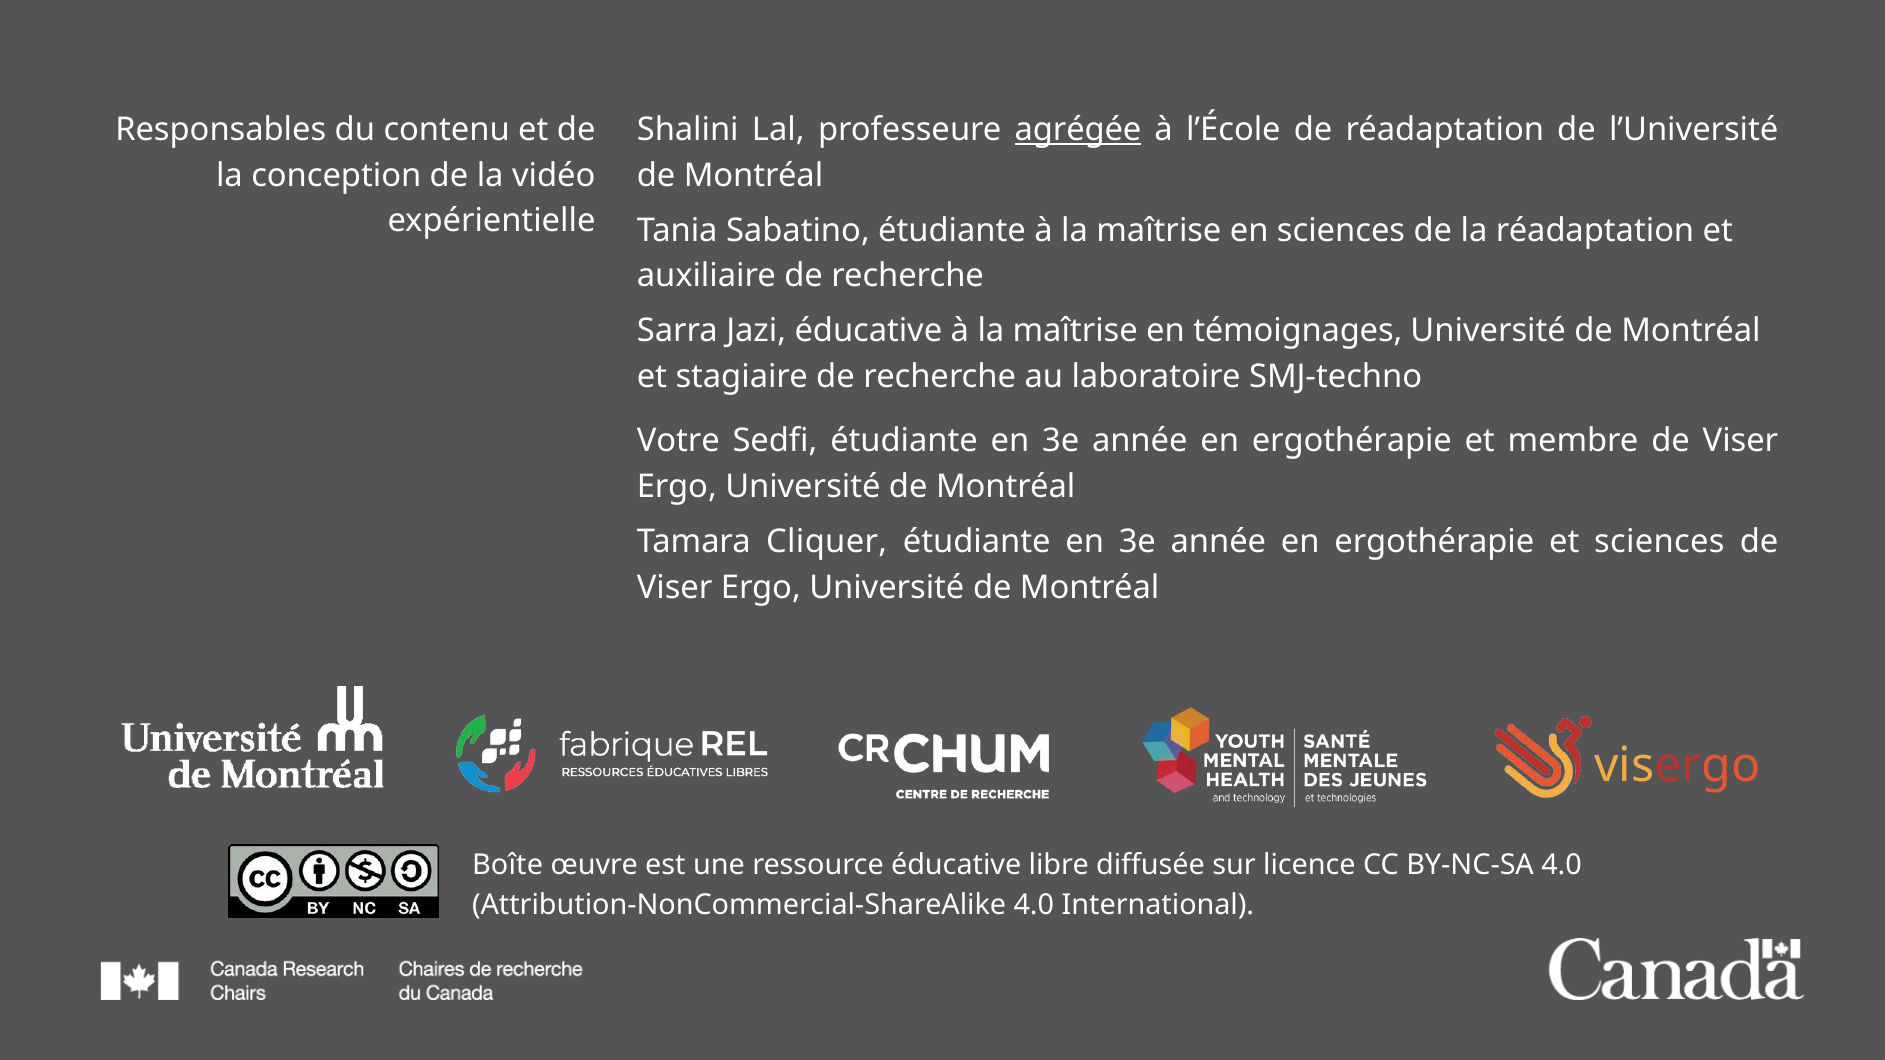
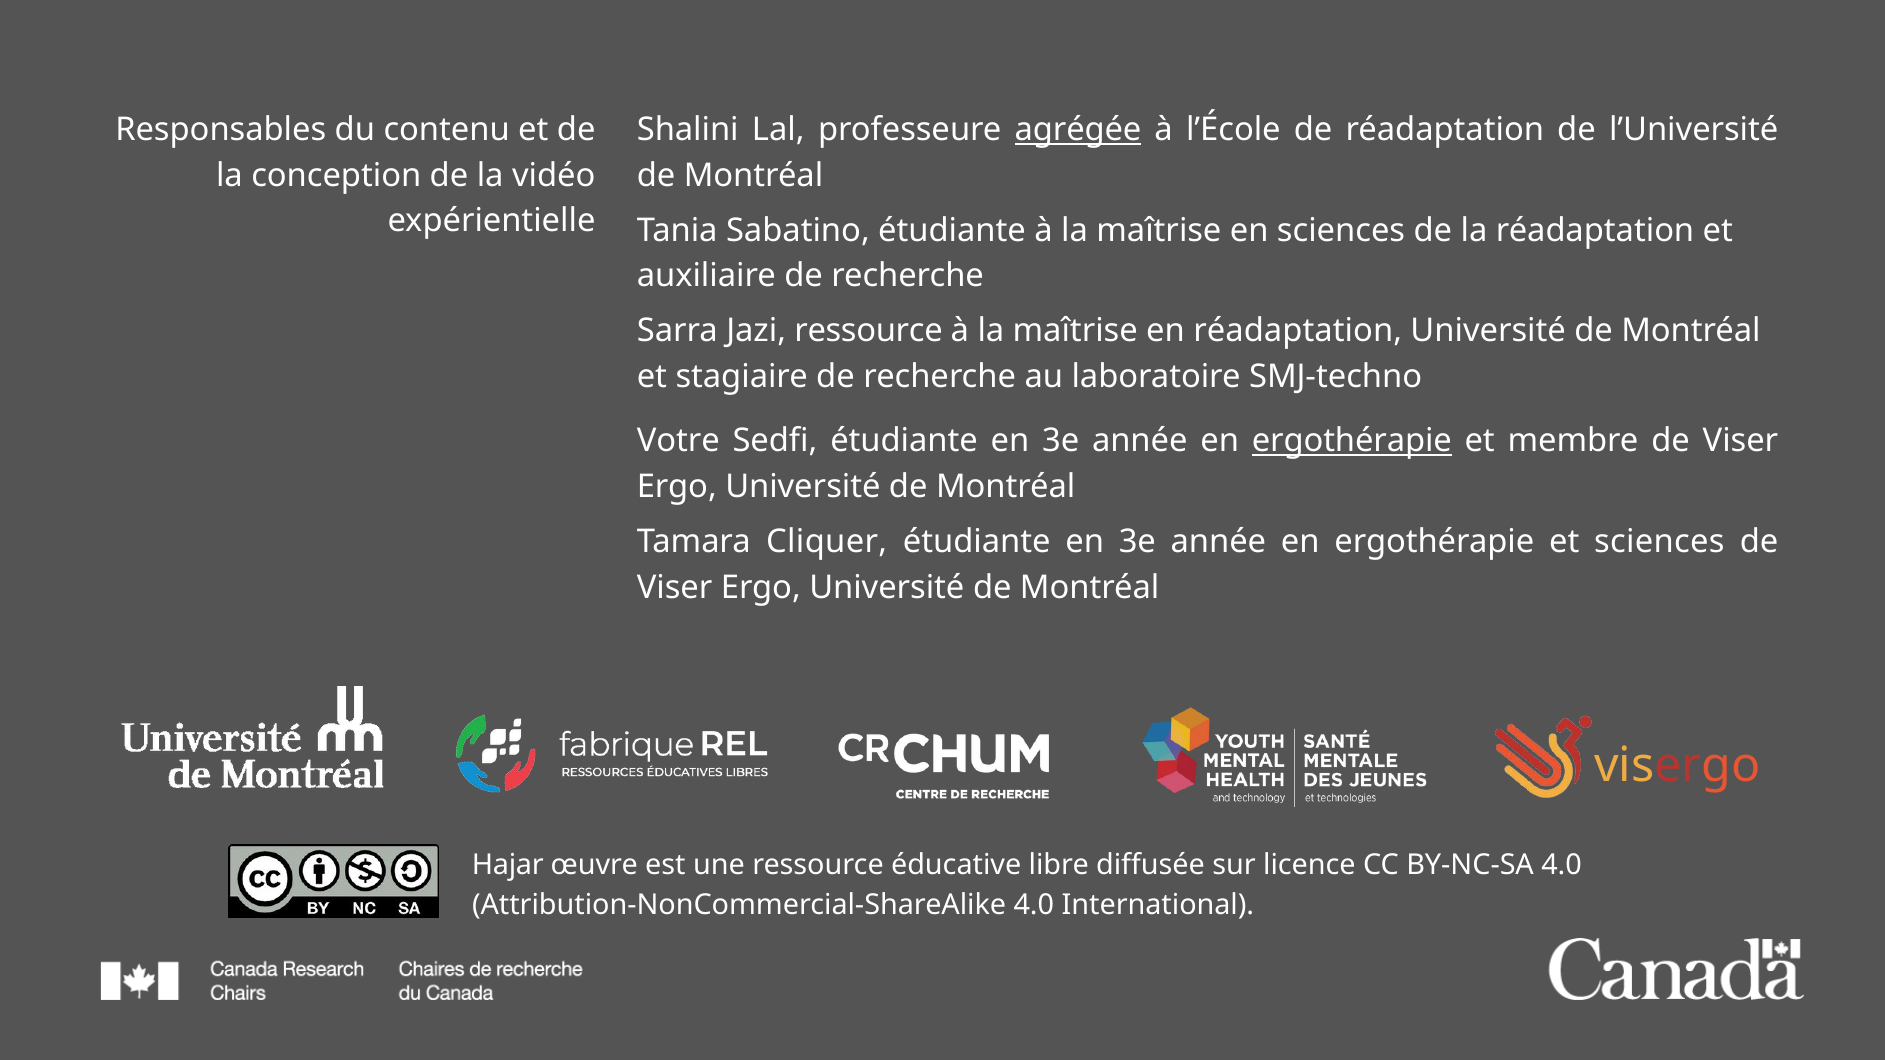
Jazi éducative: éducative -> ressource
en témoignages: témoignages -> réadaptation
ergothérapie at (1352, 441) underline: none -> present
Boîte: Boîte -> Hajar
